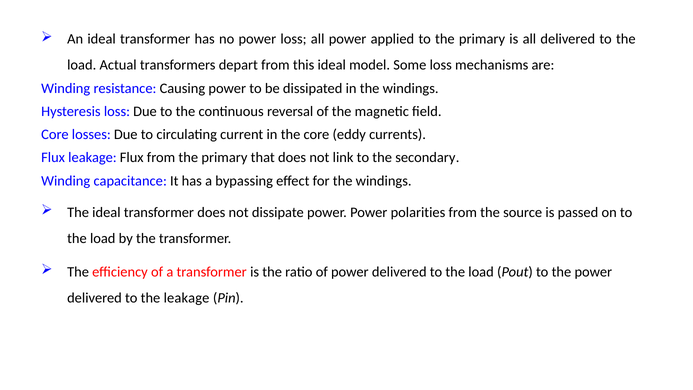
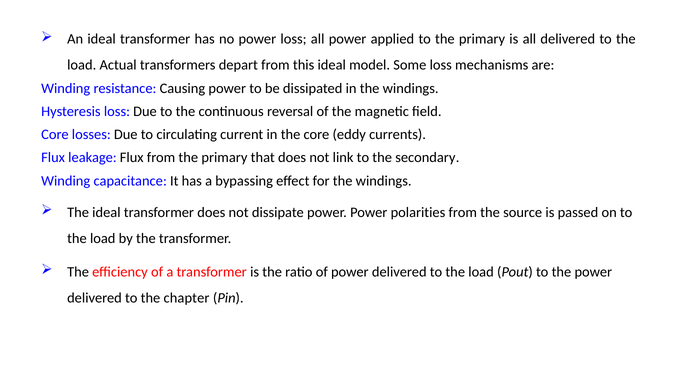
the leakage: leakage -> chapter
